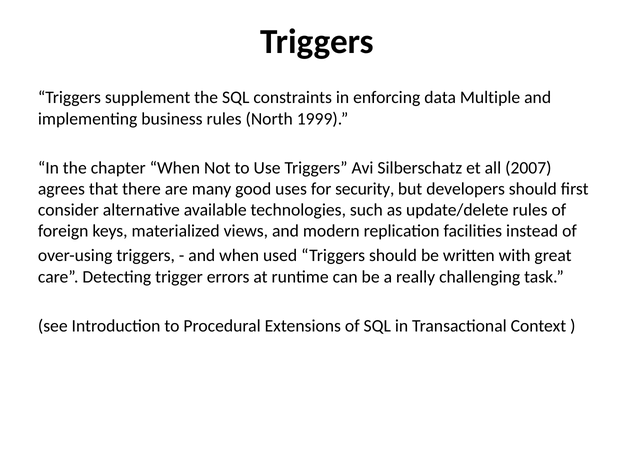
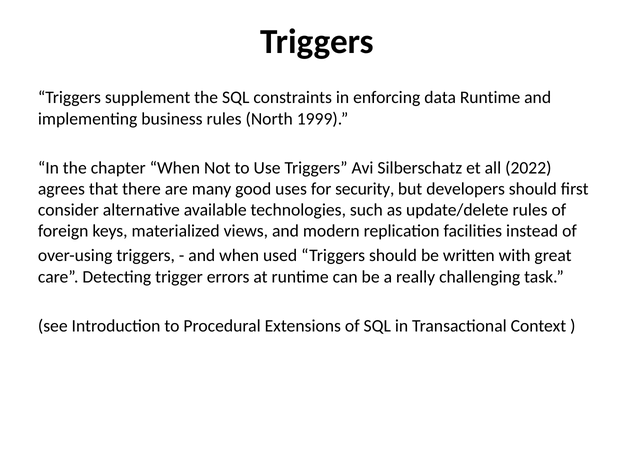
data Multiple: Multiple -> Runtime
2007: 2007 -> 2022
